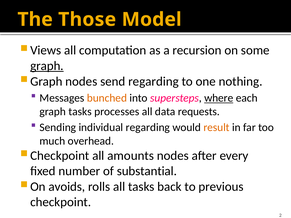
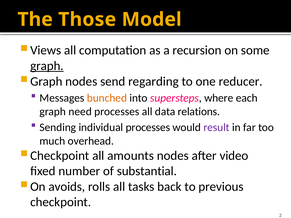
nothing: nothing -> reducer
where underline: present -> none
graph tasks: tasks -> need
requests: requests -> relations
individual regarding: regarding -> processes
result colour: orange -> purple
every: every -> video
